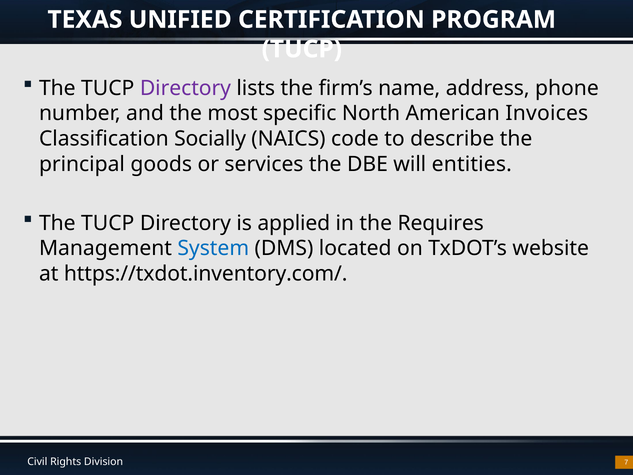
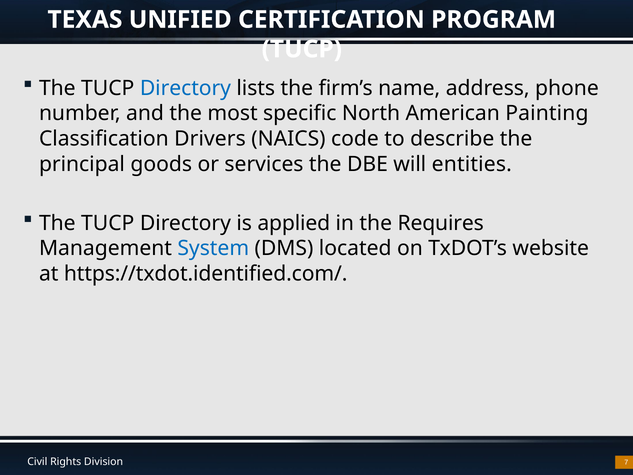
Directory at (185, 88) colour: purple -> blue
Invoices: Invoices -> Painting
Socially: Socially -> Drivers
https://txdot.inventory.com/: https://txdot.inventory.com/ -> https://txdot.identified.com/
